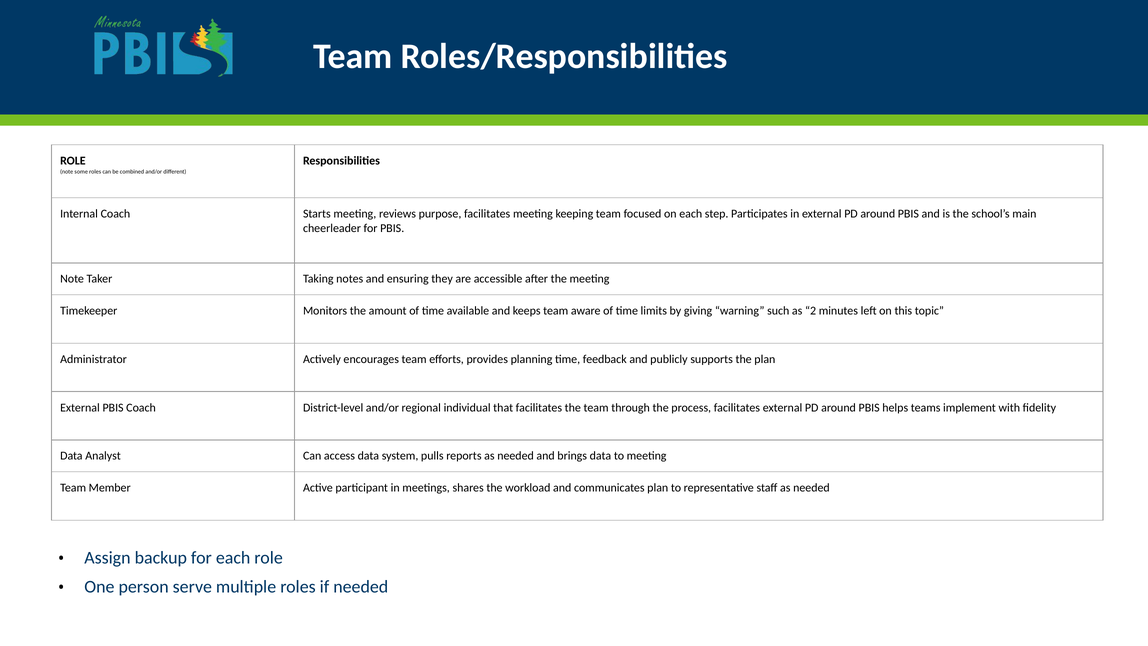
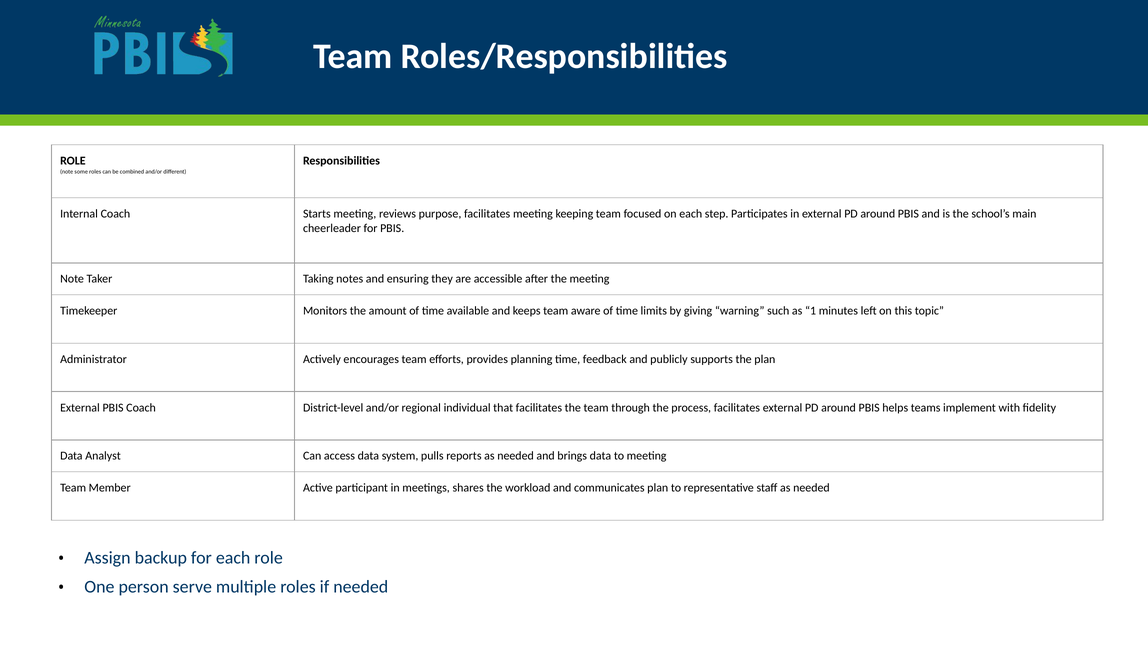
2: 2 -> 1
